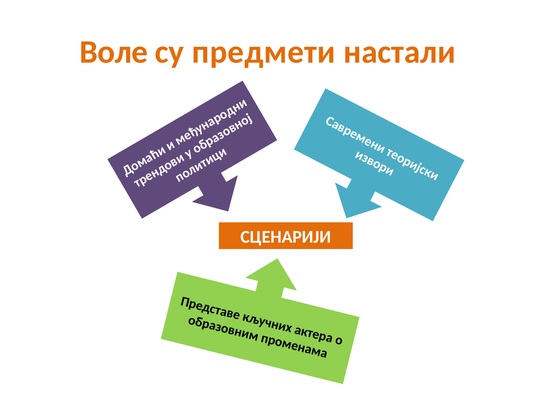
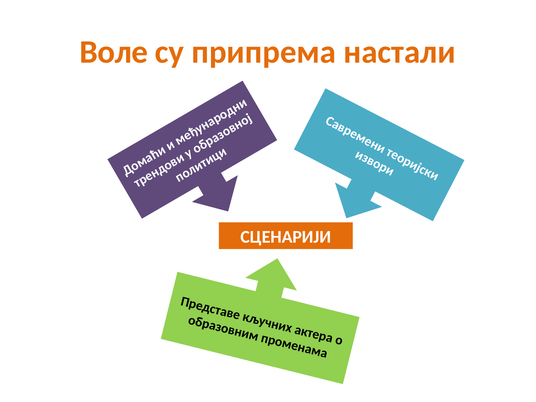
предмети: предмети -> припрема
